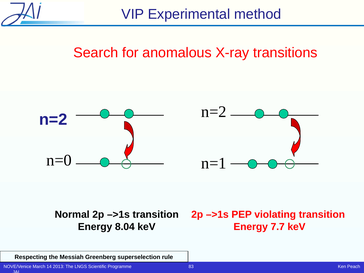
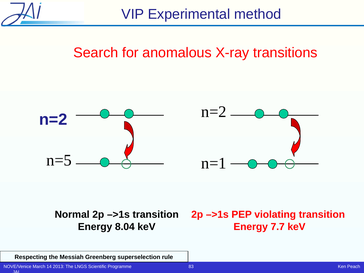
n=0: n=0 -> n=5
